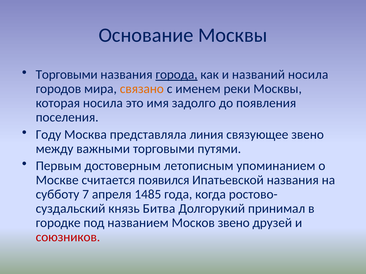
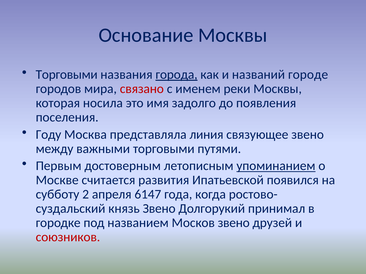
названий носила: носила -> городе
связано colour: orange -> red
упоминанием underline: none -> present
появился: появился -> развития
Ипатьевской названия: названия -> появился
7: 7 -> 2
1485: 1485 -> 6147
князь Битва: Битва -> Звено
